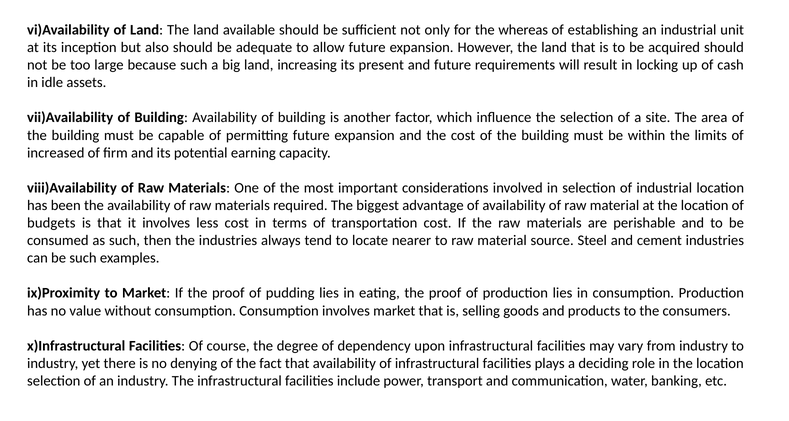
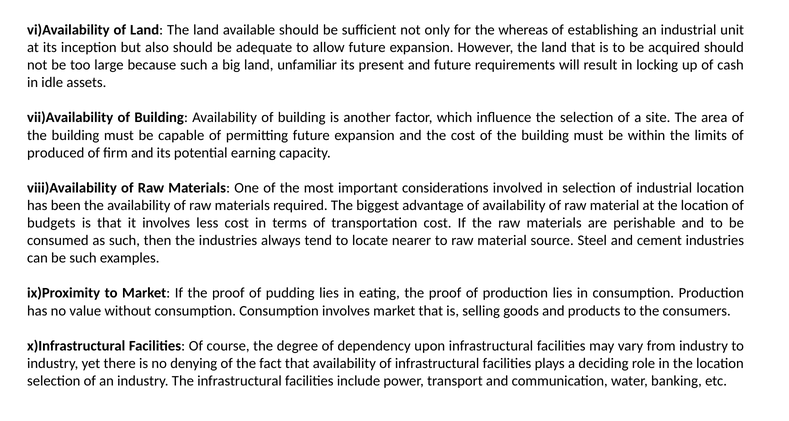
increasing: increasing -> unfamiliar
increased: increased -> produced
